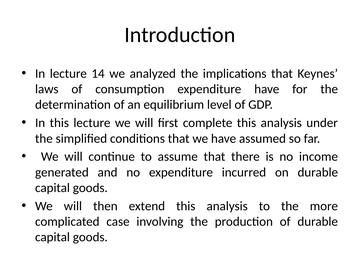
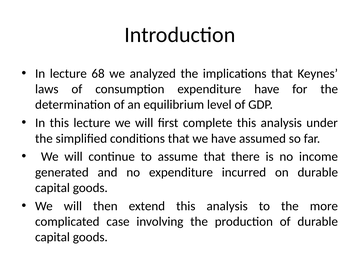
14: 14 -> 68
